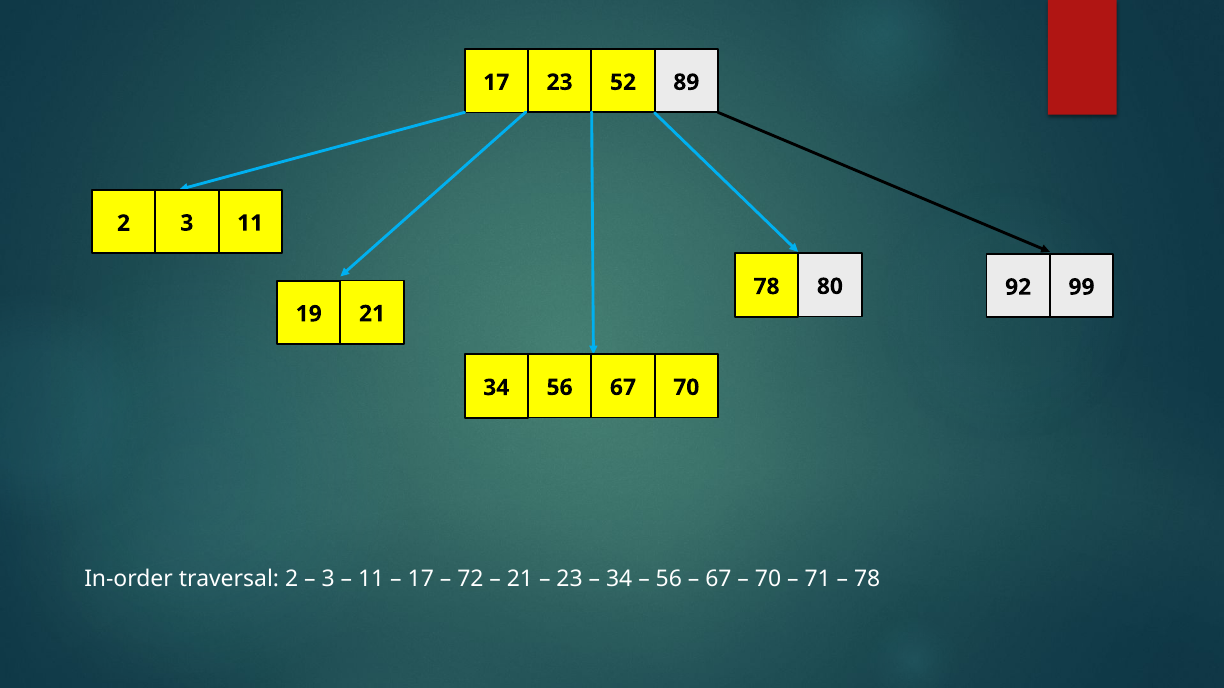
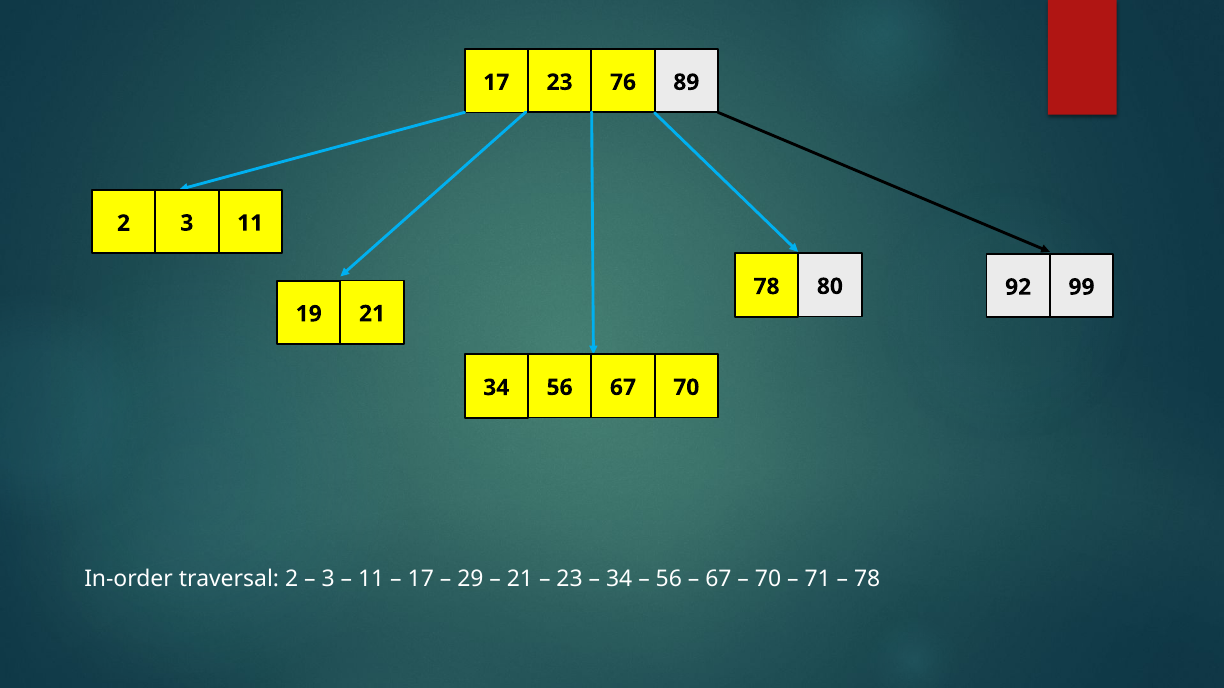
52: 52 -> 76
72: 72 -> 29
